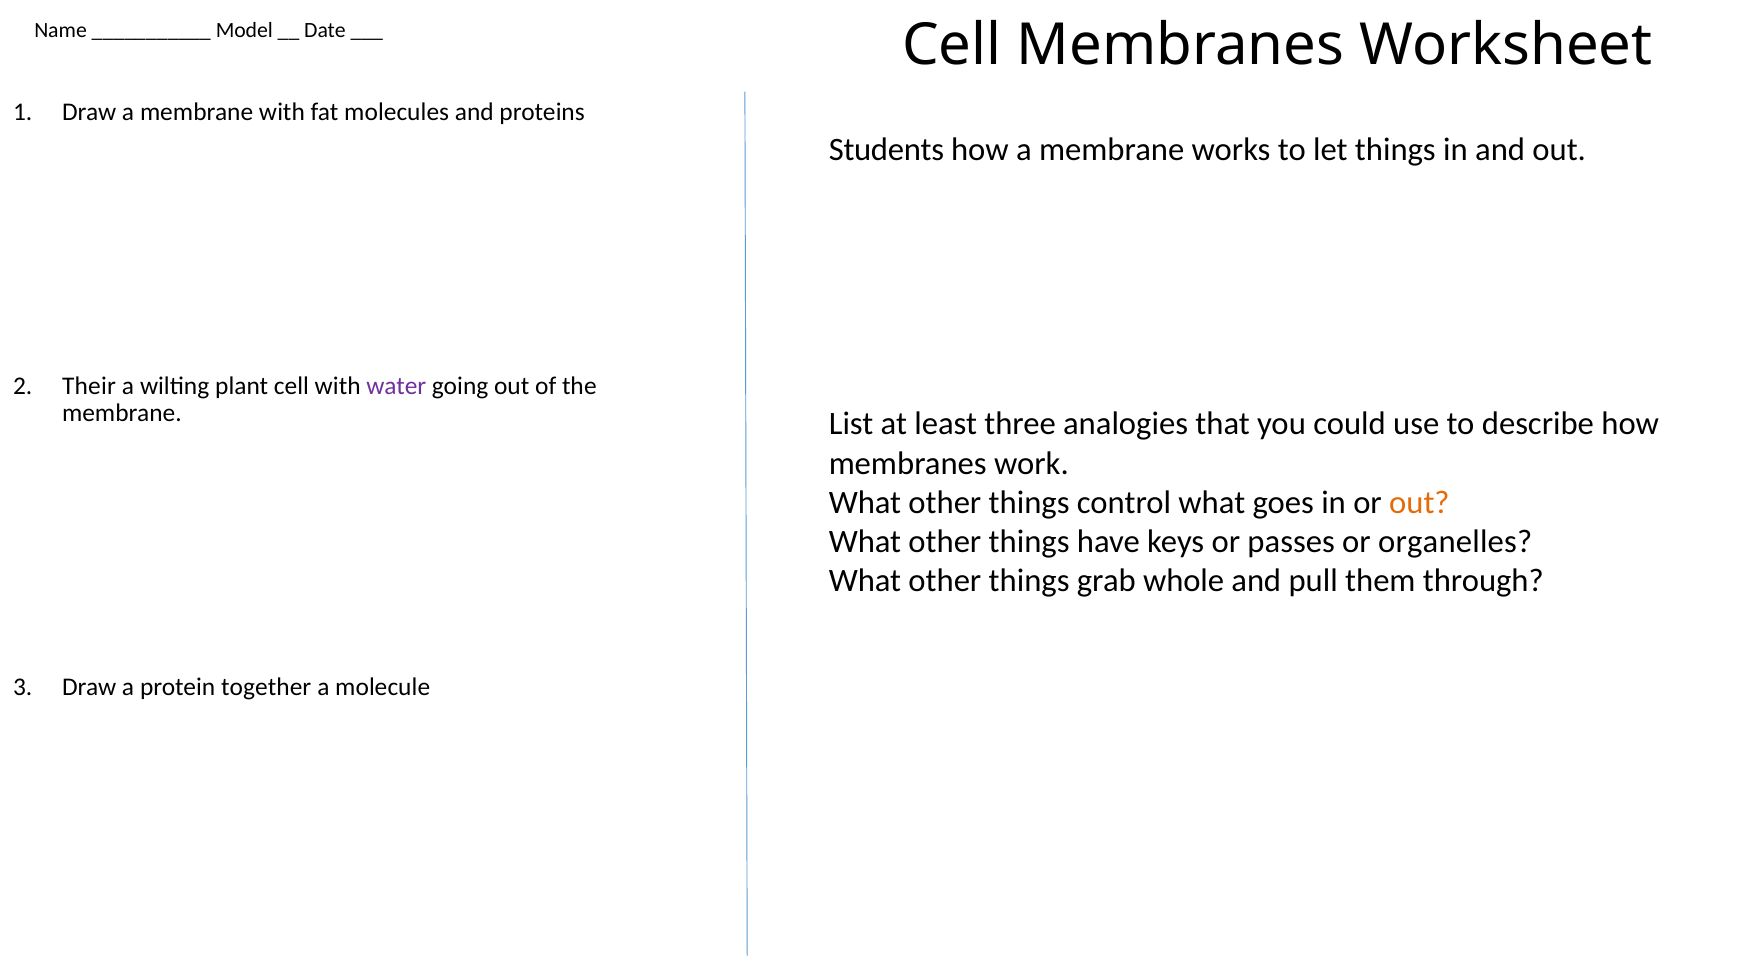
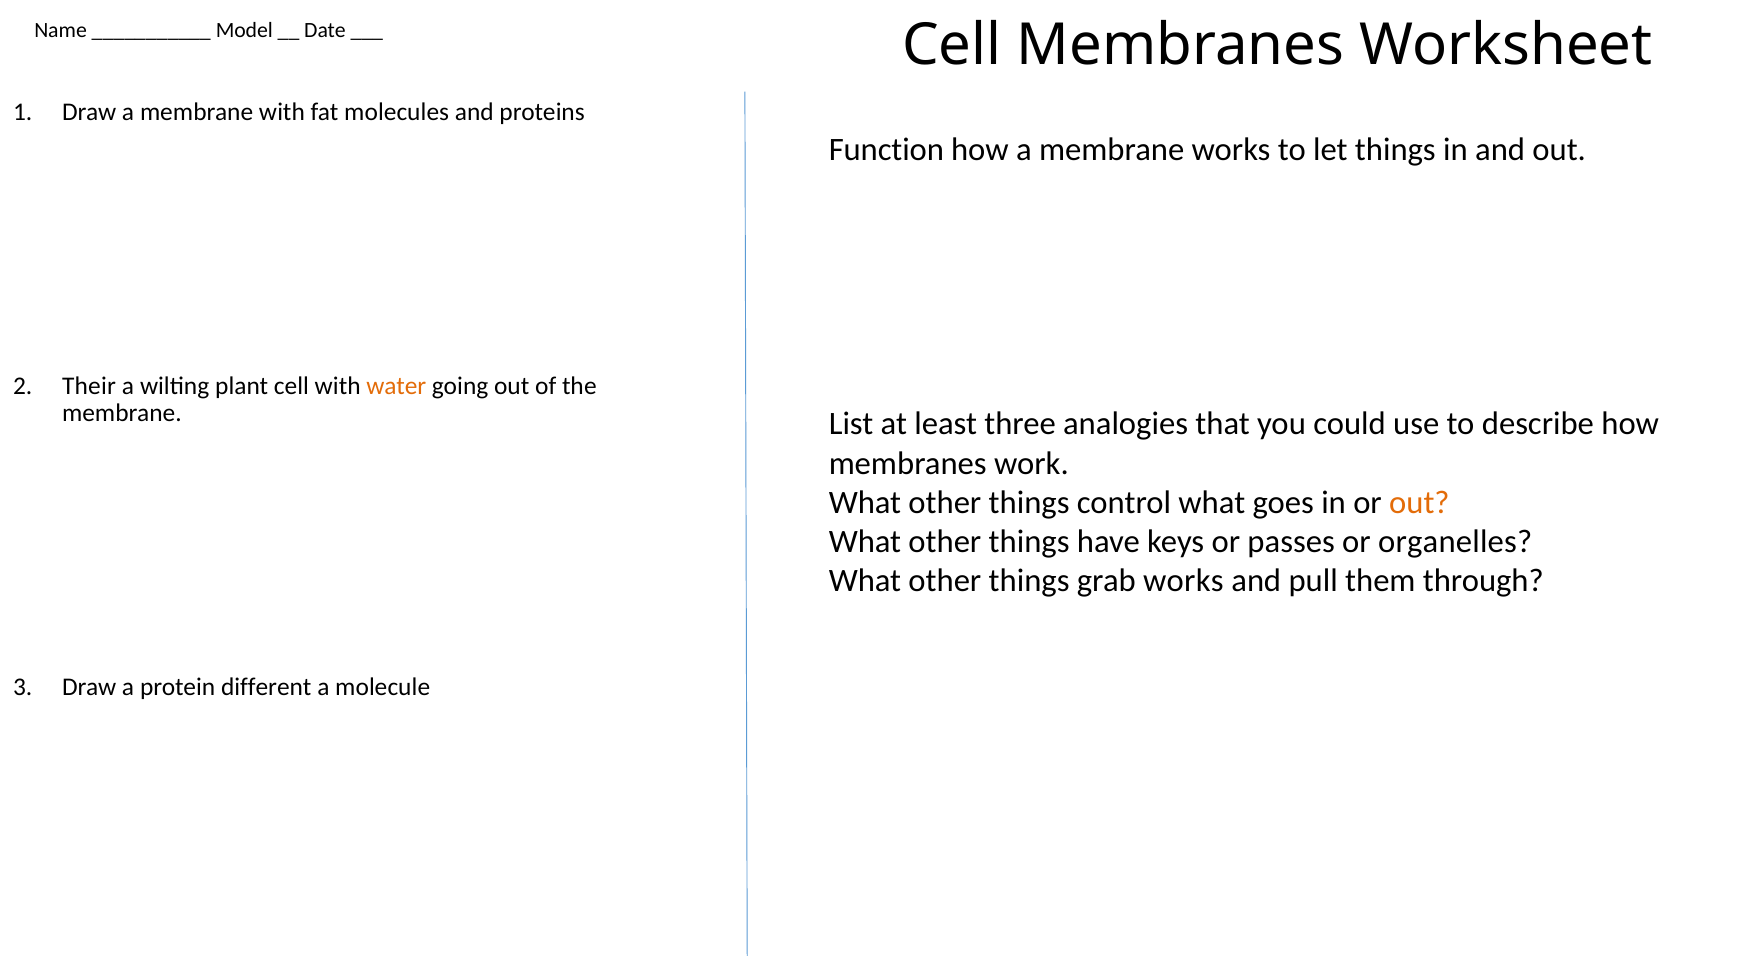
Students: Students -> Function
water colour: purple -> orange
grab whole: whole -> works
together: together -> different
